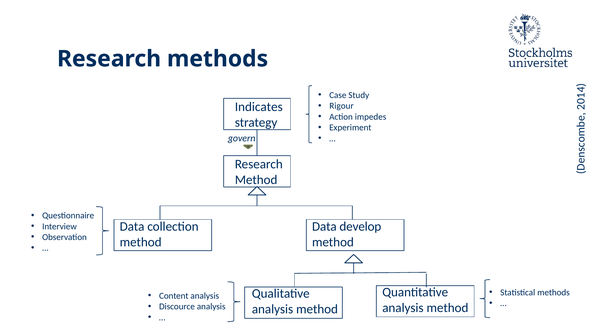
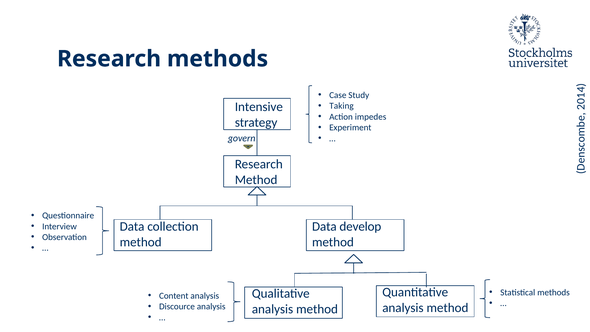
Rigour: Rigour -> Taking
Indicates: Indicates -> Intensive
